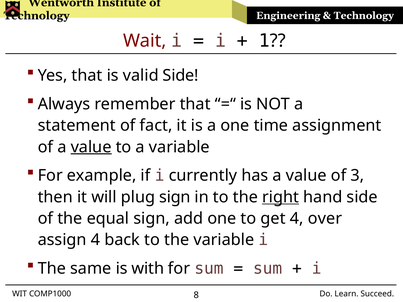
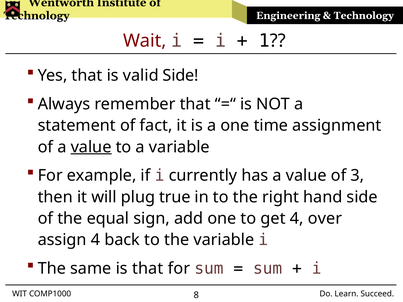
plug sign: sign -> true
right underline: present -> none
is with: with -> that
